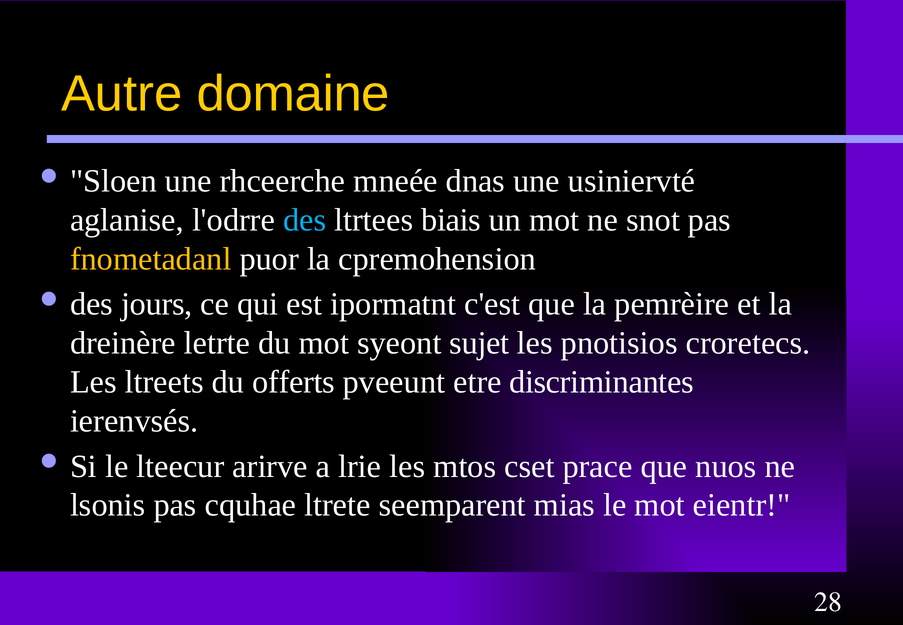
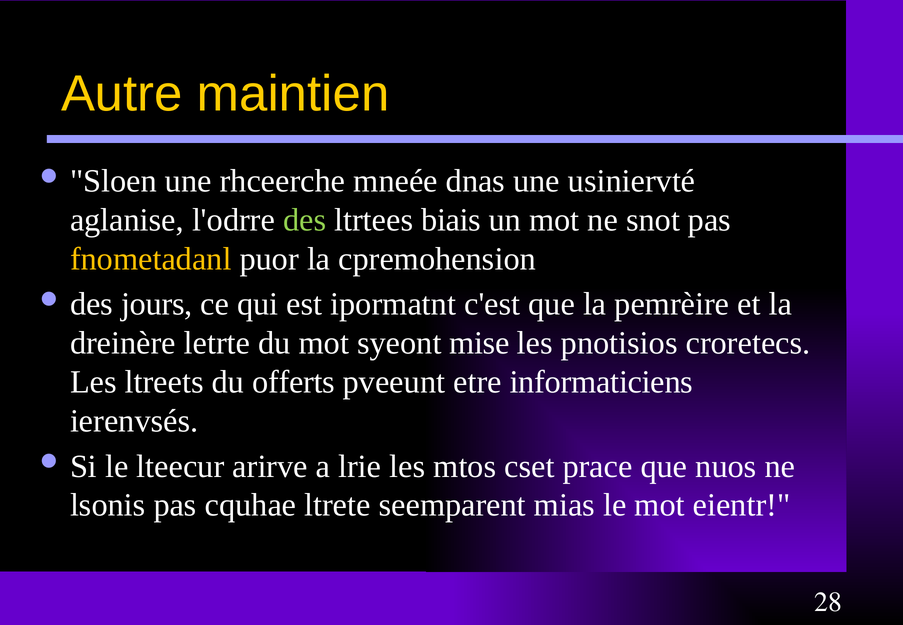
domaine: domaine -> maintien
des colour: light blue -> light green
sujet: sujet -> mise
discriminantes: discriminantes -> informaticiens
